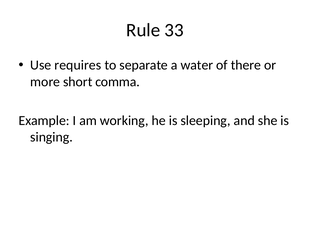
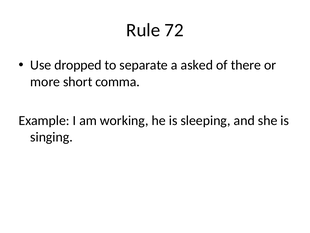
33: 33 -> 72
requires: requires -> dropped
water: water -> asked
